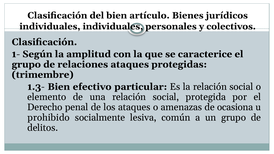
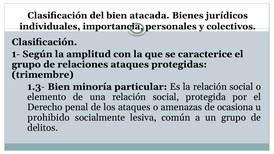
artículo: artículo -> atacada
individuales individuales: individuales -> importancia
efectivo: efectivo -> minoría
